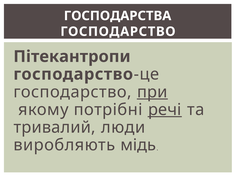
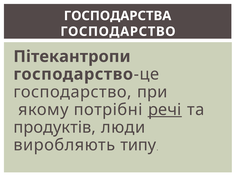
при underline: present -> none
тривалий: тривалий -> продуктів
мідь: мідь -> типу
